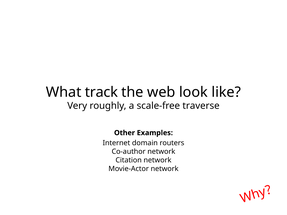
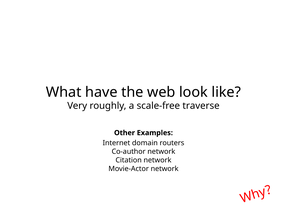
track: track -> have
